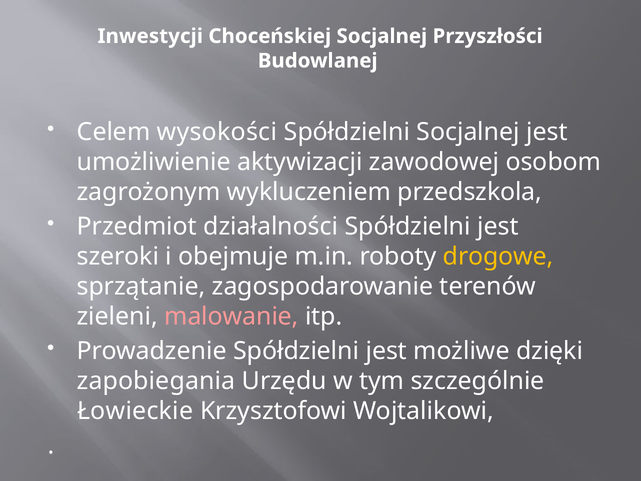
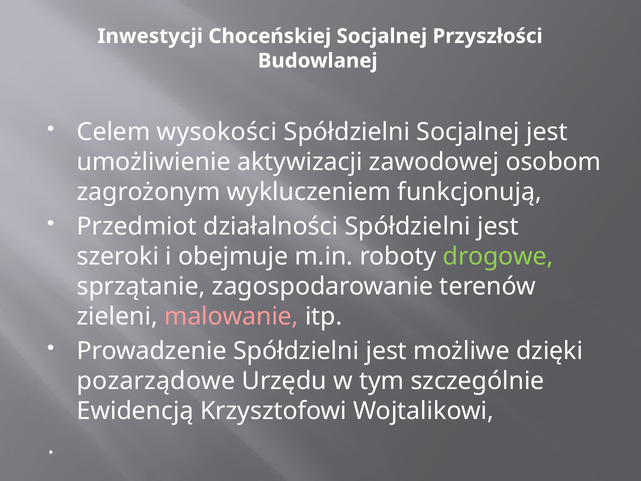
przedszkola: przedszkola -> funkcjonują
drogowe colour: yellow -> light green
zapobiegania: zapobiegania -> pozarządowe
Łowieckie: Łowieckie -> Ewidencją
